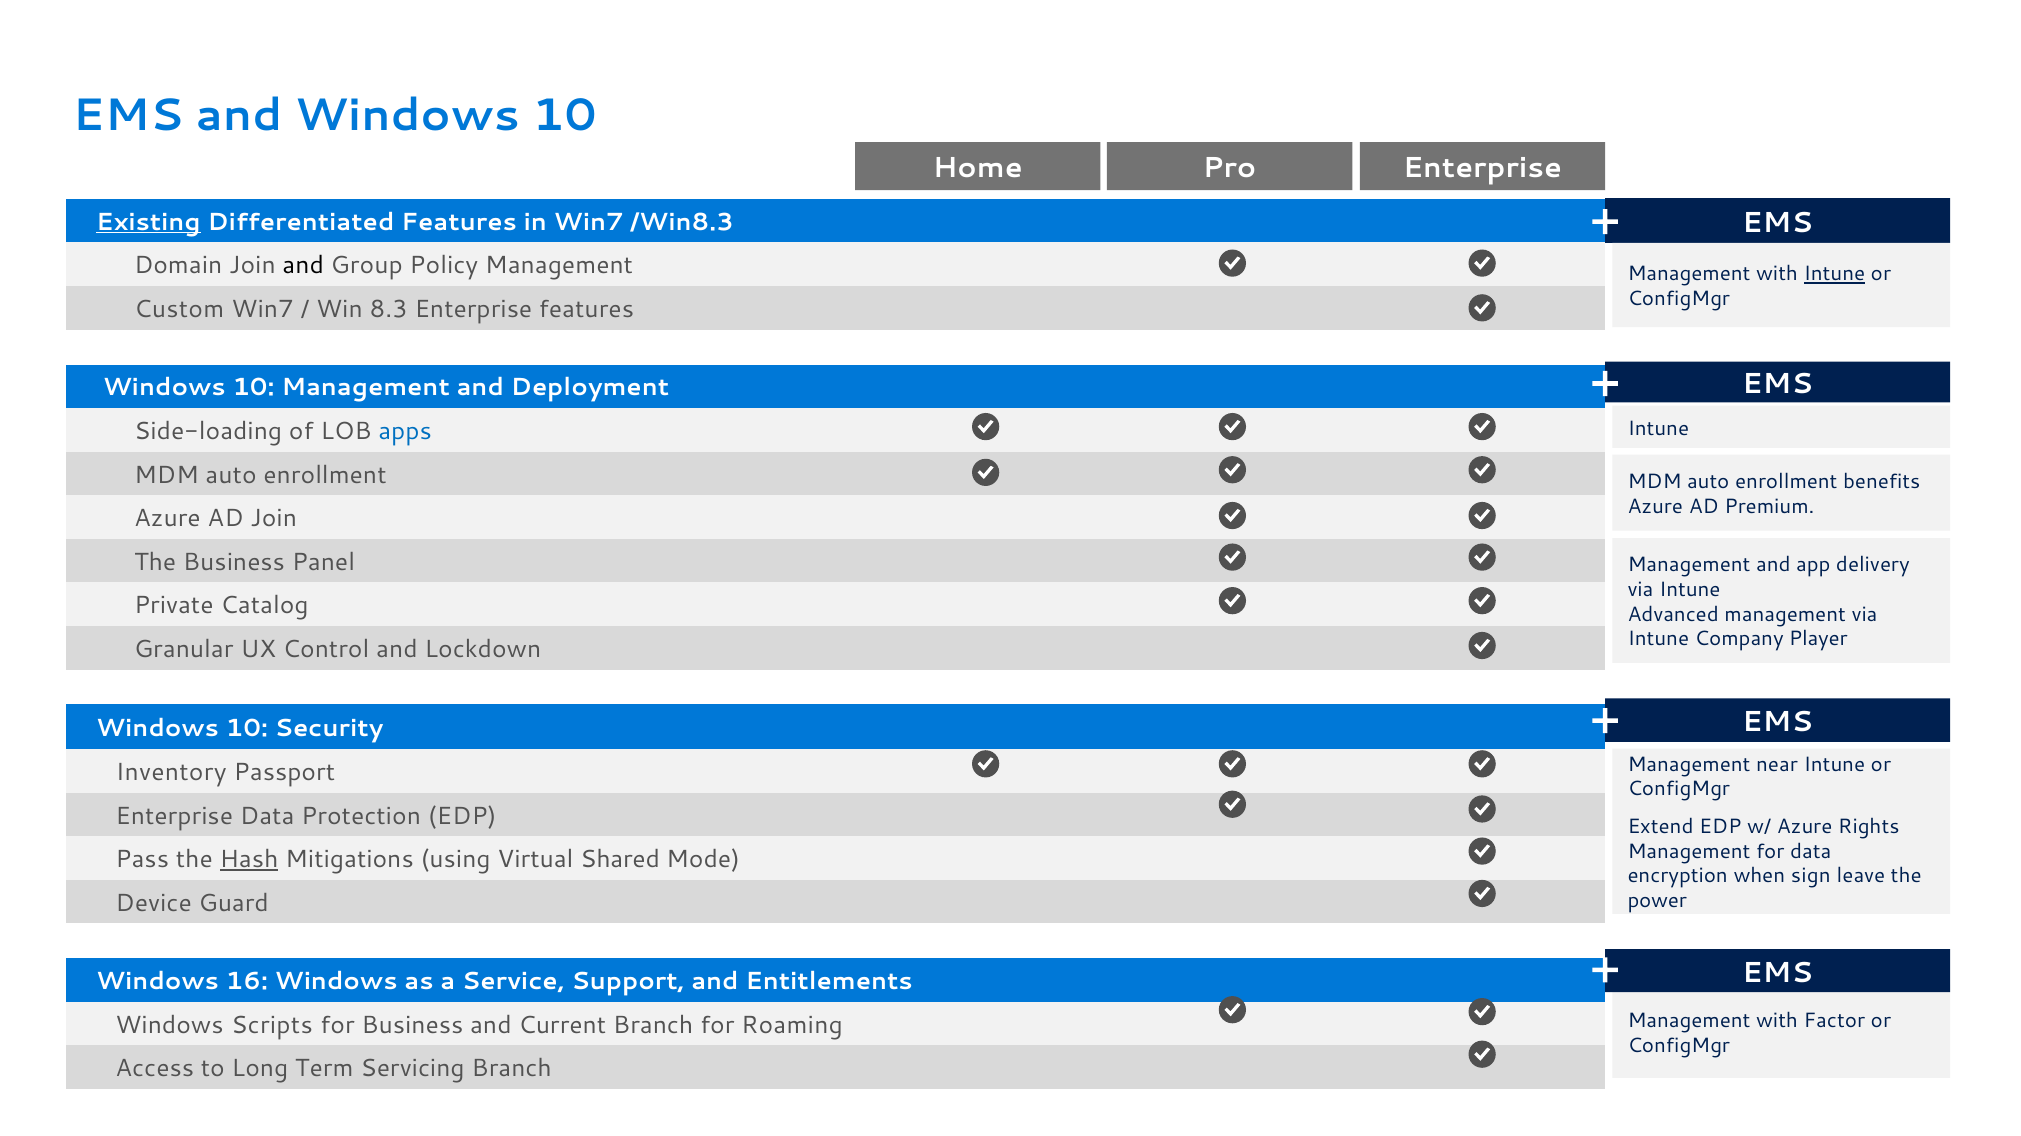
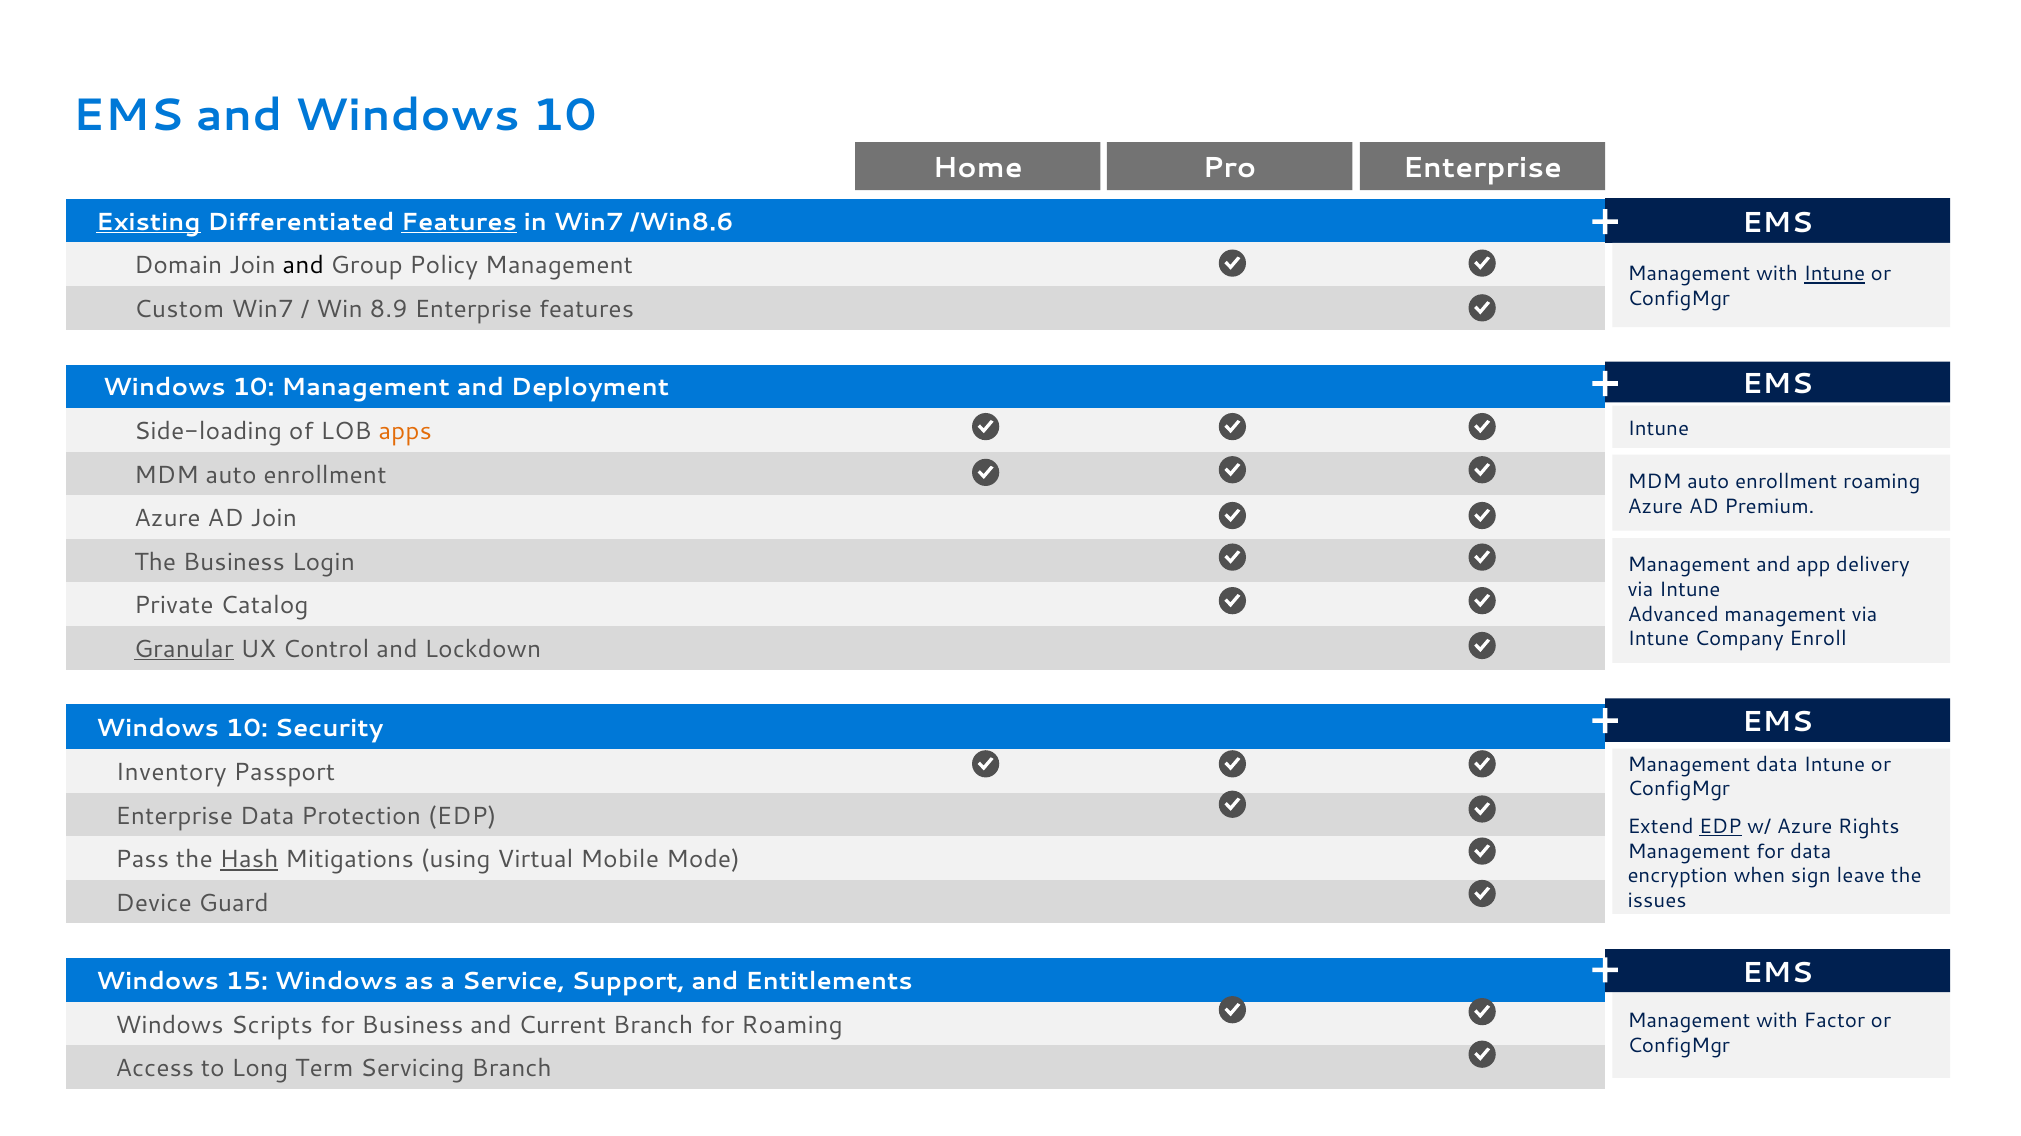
Features at (459, 222) underline: none -> present
/Win8.3: /Win8.3 -> /Win8.6
8.3: 8.3 -> 8.9
apps colour: blue -> orange
enrollment benefits: benefits -> roaming
Panel: Panel -> Login
Player: Player -> Enroll
Granular underline: none -> present
Management near: near -> data
EDP at (1720, 827) underline: none -> present
Shared: Shared -> Mobile
power: power -> issues
16: 16 -> 15
